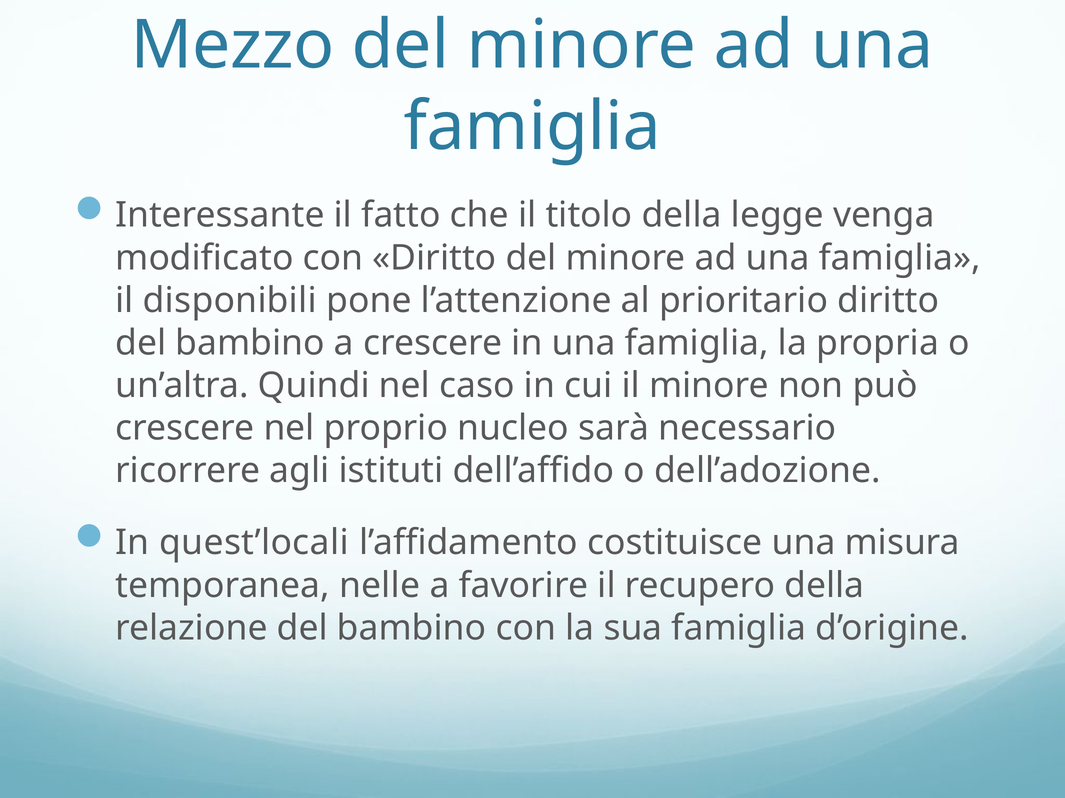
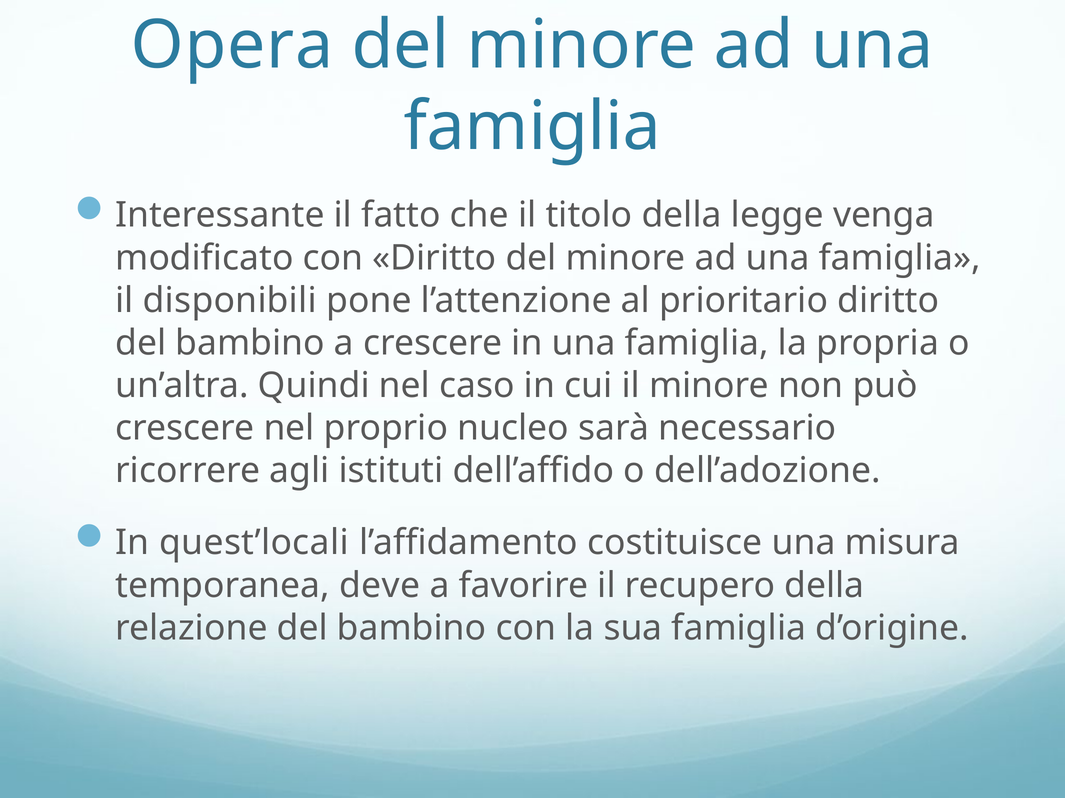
Mezzo: Mezzo -> Opera
nelle: nelle -> deve
